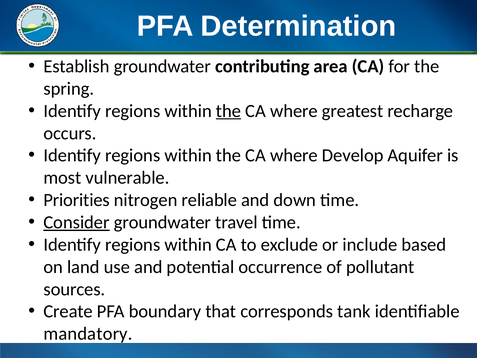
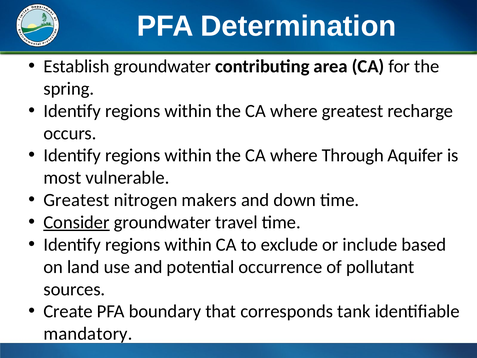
the at (229, 111) underline: present -> none
Develop: Develop -> Through
Priorities at (77, 200): Priorities -> Greatest
reliable: reliable -> makers
